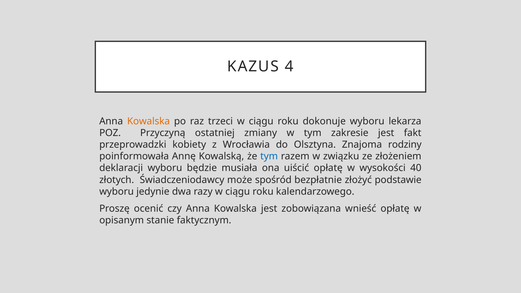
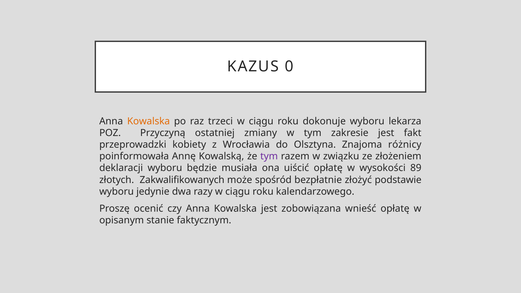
4: 4 -> 0
rodziny: rodziny -> różnicy
tym at (269, 156) colour: blue -> purple
40: 40 -> 89
Świadczeniodawcy: Świadczeniodawcy -> Zakwalifikowanych
